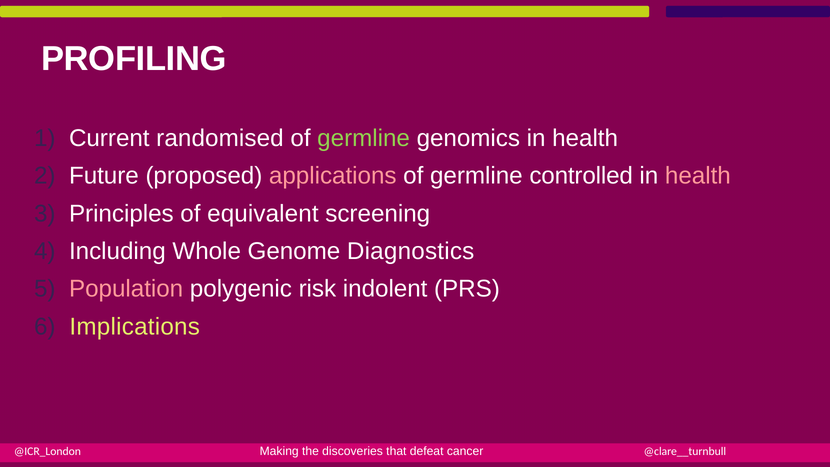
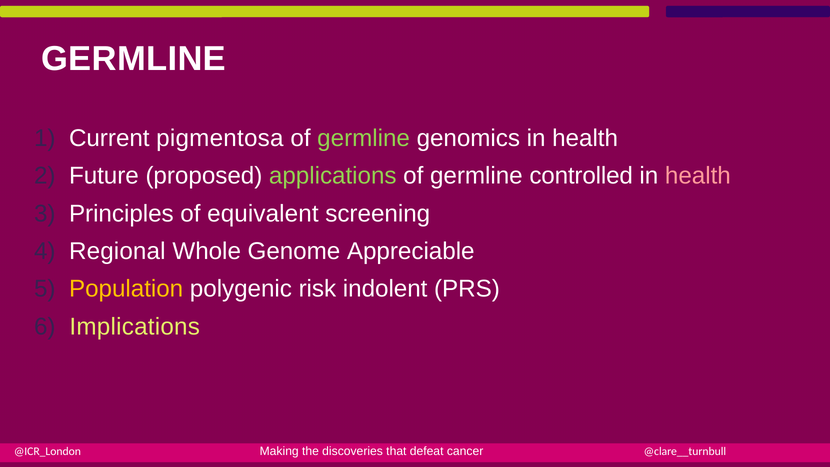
PROFILING at (134, 59): PROFILING -> GERMLINE
randomised: randomised -> pigmentosa
applications colour: pink -> light green
Including: Including -> Regional
Diagnostics: Diagnostics -> Appreciable
Population colour: pink -> yellow
